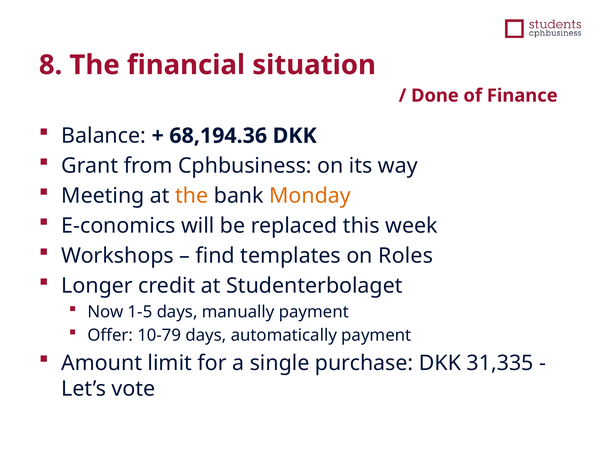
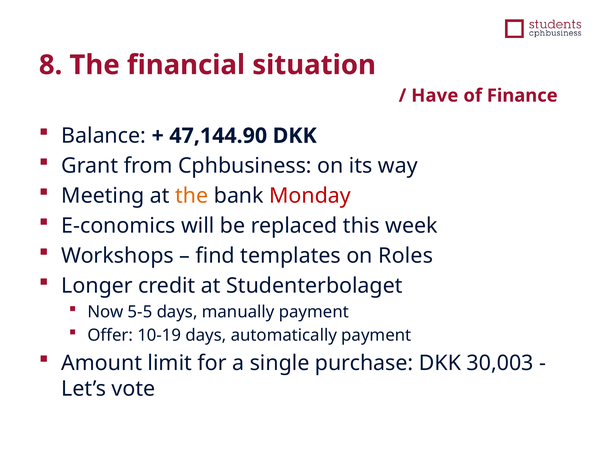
Done: Done -> Have
68,194.36: 68,194.36 -> 47,144.90
Monday colour: orange -> red
1-5: 1-5 -> 5-5
10-79: 10-79 -> 10-19
31,335: 31,335 -> 30,003
